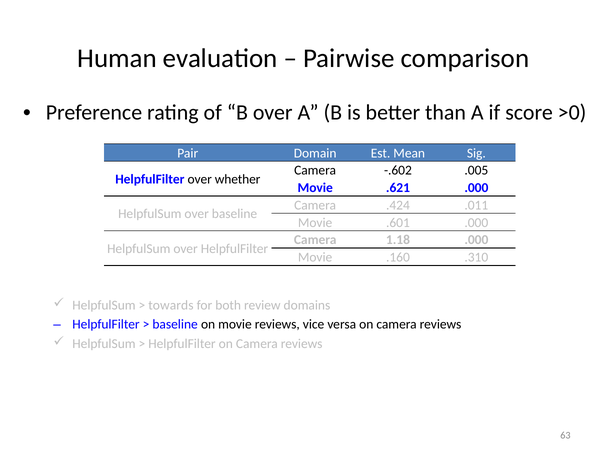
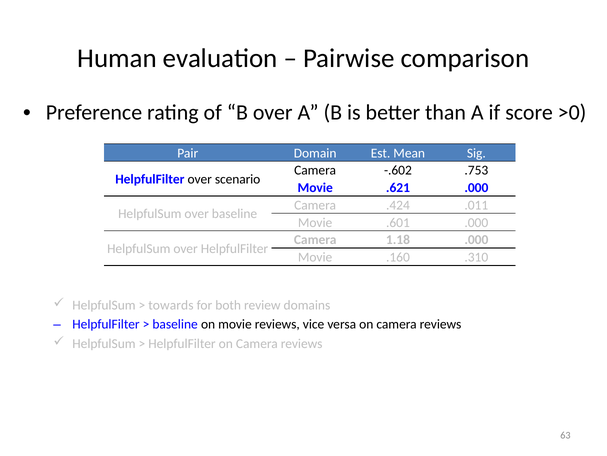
.005: .005 -> .753
whether: whether -> scenario
